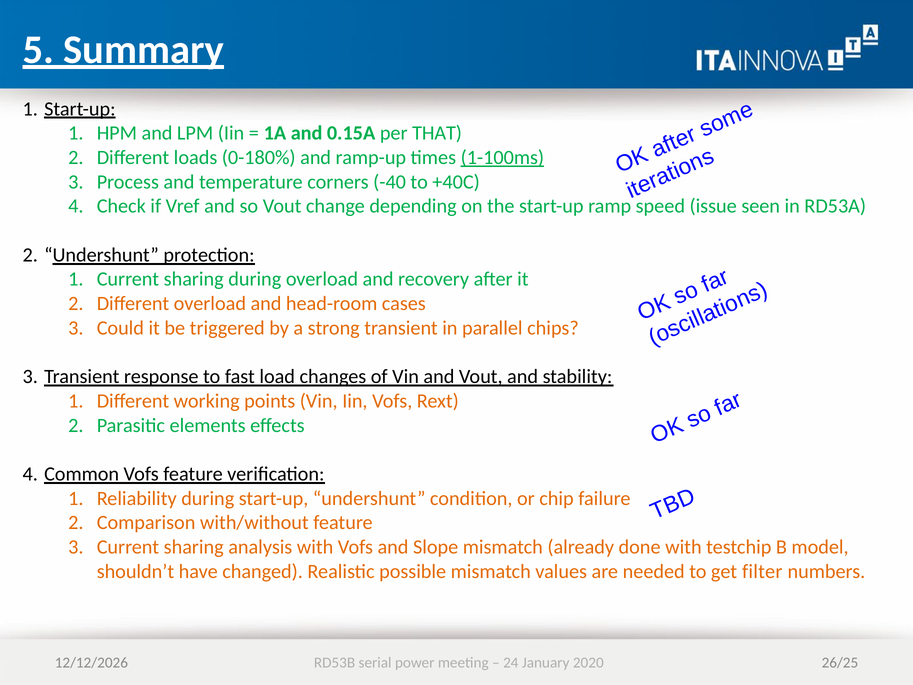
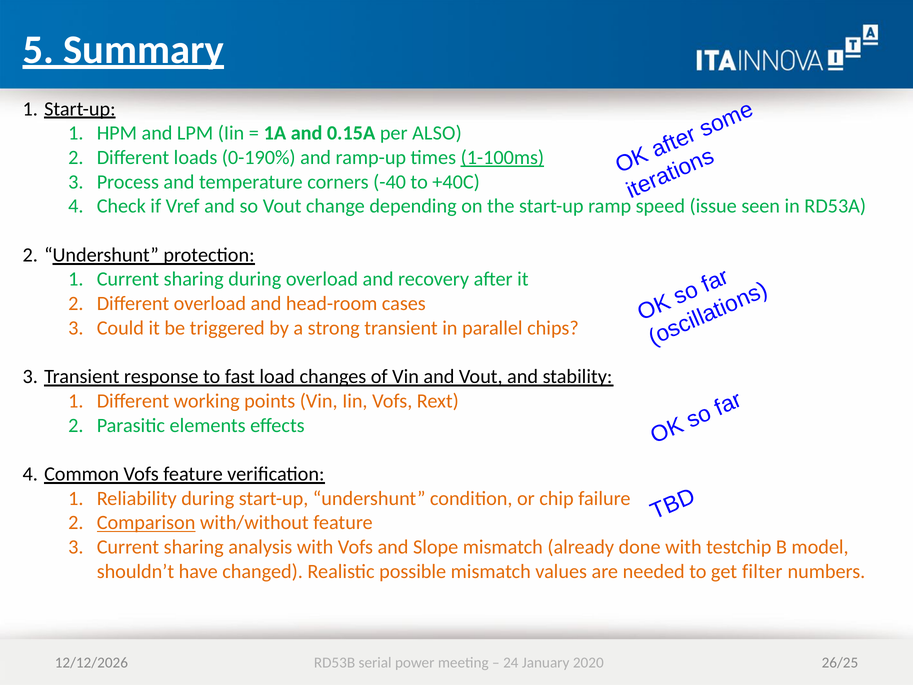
THAT: THAT -> ALSO
0-180%: 0-180% -> 0-190%
Comparison underline: none -> present
